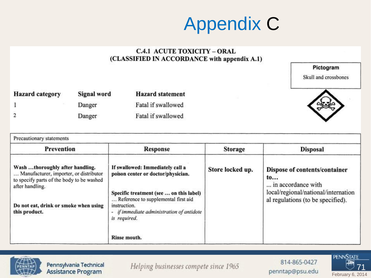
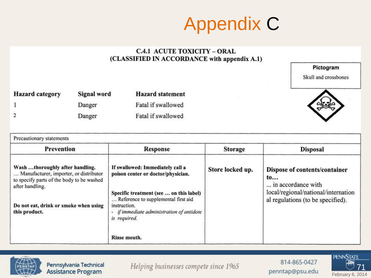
Appendix colour: blue -> orange
